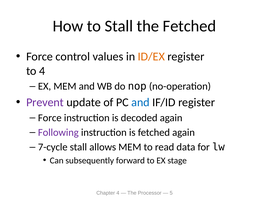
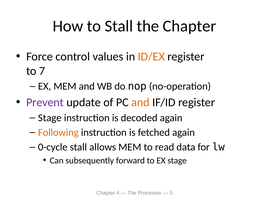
the Fetched: Fetched -> Chapter
to 4: 4 -> 7
and at (140, 102) colour: blue -> orange
Force at (50, 118): Force -> Stage
Following colour: purple -> orange
7-cycle: 7-cycle -> 0-cycle
